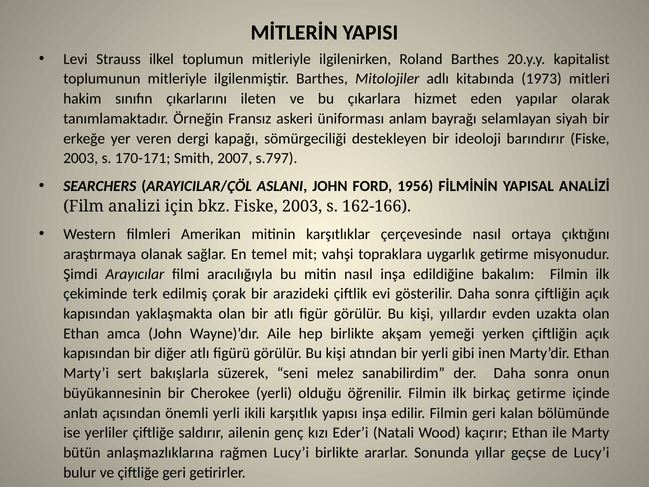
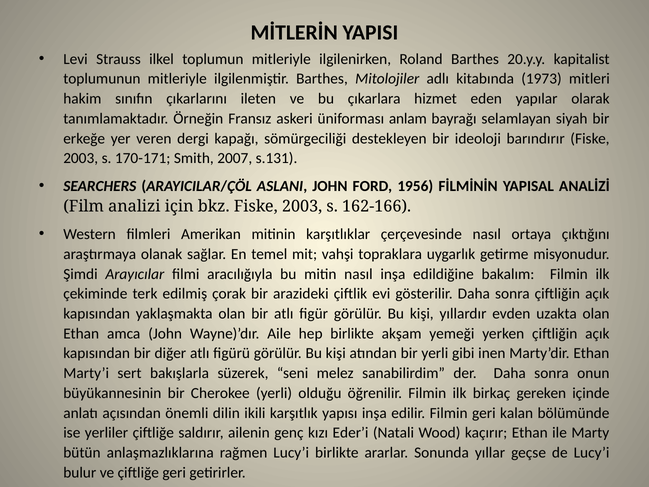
s.797: s.797 -> s.131
birkaç getirme: getirme -> gereken
önemli yerli: yerli -> dilin
